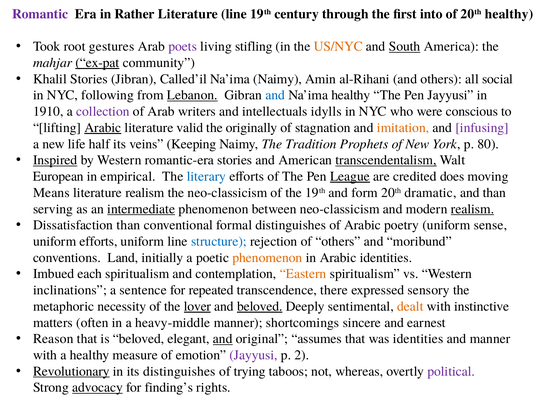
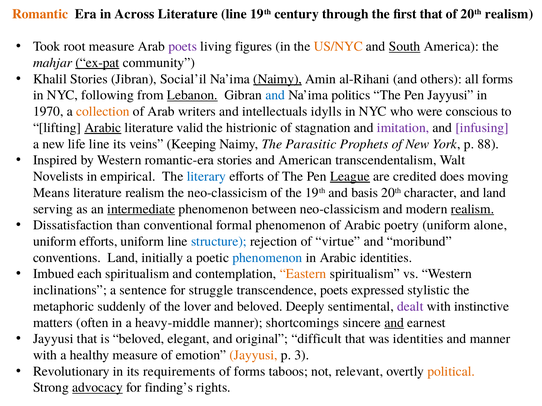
Romantic colour: purple -> orange
Rather: Rather -> Across
first into: into -> that
20th healthy: healthy -> realism
root gestures: gestures -> measure
stifling: stifling -> figures
Called’il: Called’il -> Social’il
Naimy at (278, 79) underline: none -> present
all social: social -> forms
Na’ima healthy: healthy -> politics
1910: 1910 -> 1970
collection colour: purple -> orange
originally: originally -> histrionic
imitation colour: orange -> purple
life half: half -> line
Tradition: Tradition -> Parasitic
80: 80 -> 88
Inspired underline: present -> none
transcendentalism underline: present -> none
European: European -> Novelists
form: form -> basis
dramatic: dramatic -> character
and than: than -> land
formal distinguishes: distinguishes -> phenomenon
sense: sense -> alone
of others: others -> virtue
phenomenon at (267, 258) colour: orange -> blue
repeated: repeated -> struggle
transcendence there: there -> poets
sensory: sensory -> stylistic
necessity: necessity -> suddenly
lover underline: present -> none
beloved at (260, 307) underline: present -> none
dealt colour: orange -> purple
and at (394, 323) underline: none -> present
Reason at (53, 339): Reason -> Jayyusi
and at (223, 339) underline: present -> none
assumes: assumes -> difficult
Jayyusi at (254, 355) colour: purple -> orange
2: 2 -> 3
Revolutionary underline: present -> none
its distinguishes: distinguishes -> requirements
of trying: trying -> forms
whereas: whereas -> relevant
political colour: purple -> orange
